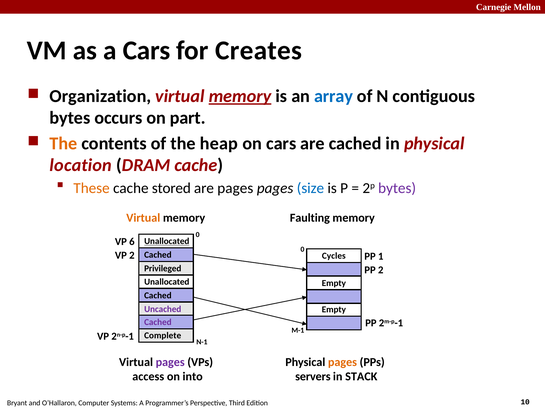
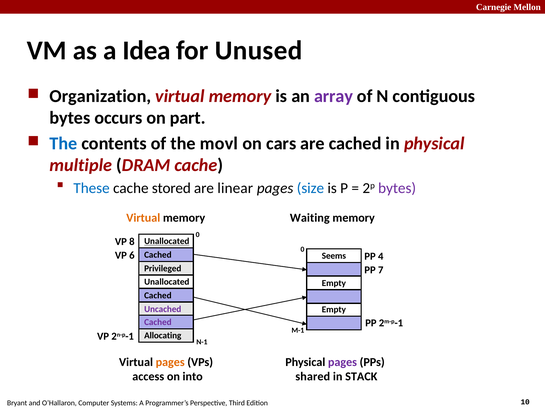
a Cars: Cars -> Idea
Creates: Creates -> Unused
memory at (240, 96) underline: present -> none
array colour: blue -> purple
The at (63, 143) colour: orange -> blue
heap: heap -> movl
location: location -> multiple
These colour: orange -> blue
are pages: pages -> linear
Faulting: Faulting -> Waiting
6: 6 -> 8
VP 2: 2 -> 6
1: 1 -> 4
Cycles: Cycles -> Seems
PP 2: 2 -> 7
Complete: Complete -> Allocating
pages at (170, 362) colour: purple -> orange
pages at (342, 362) colour: orange -> purple
servers: servers -> shared
